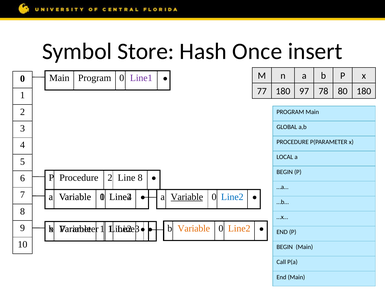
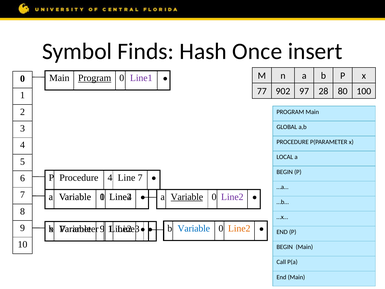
Store: Store -> Finds
Program at (95, 78) underline: none -> present
77 180: 180 -> 902
78: 78 -> 28
80 180: 180 -> 100
Procedure 2: 2 -> 4
Line 8: 8 -> 7
Line2 at (232, 197) colour: blue -> purple
Variable at (194, 228) colour: orange -> blue
1 at (102, 229): 1 -> 9
